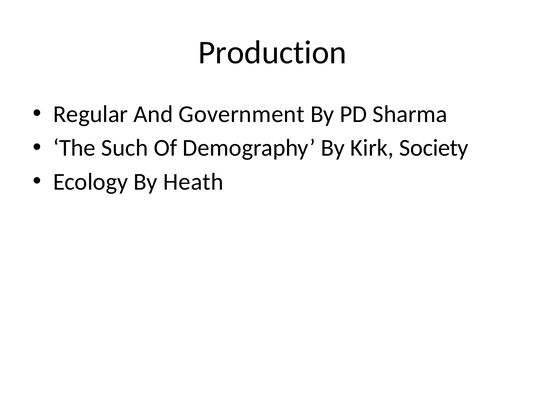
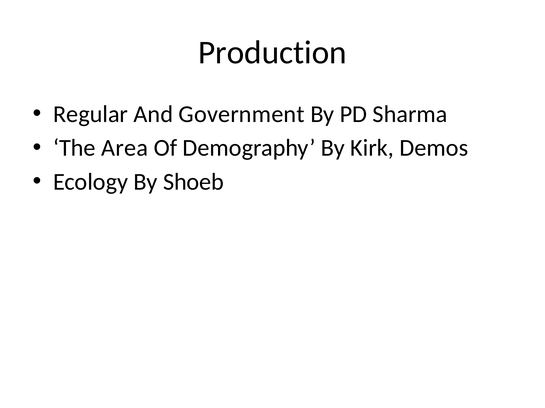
Such: Such -> Area
Society: Society -> Demos
Heath: Heath -> Shoeb
